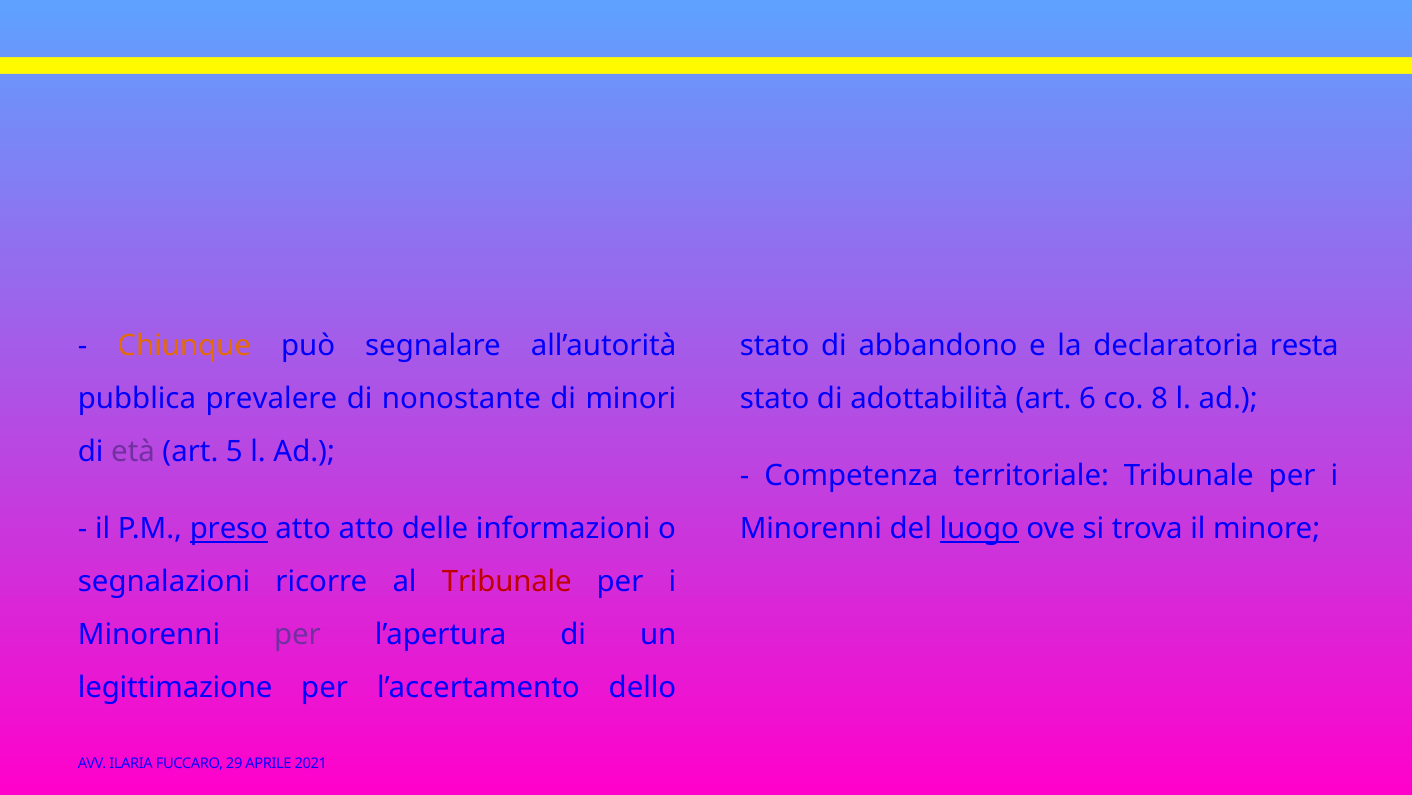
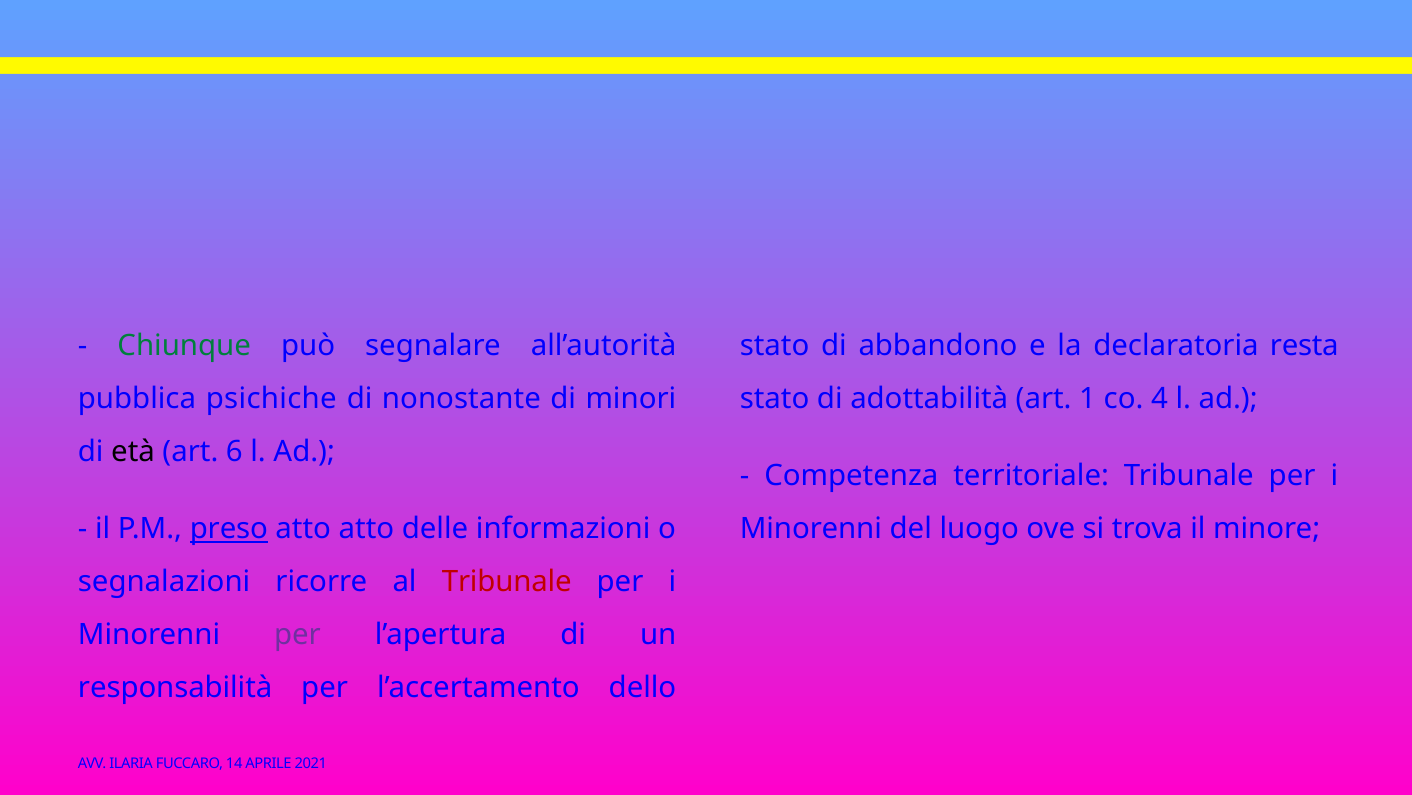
Chiunque colour: orange -> green
prevalere: prevalere -> psichiche
6: 6 -> 1
8: 8 -> 4
età colour: purple -> black
5: 5 -> 6
luogo underline: present -> none
legittimazione: legittimazione -> responsabilità
29: 29 -> 14
